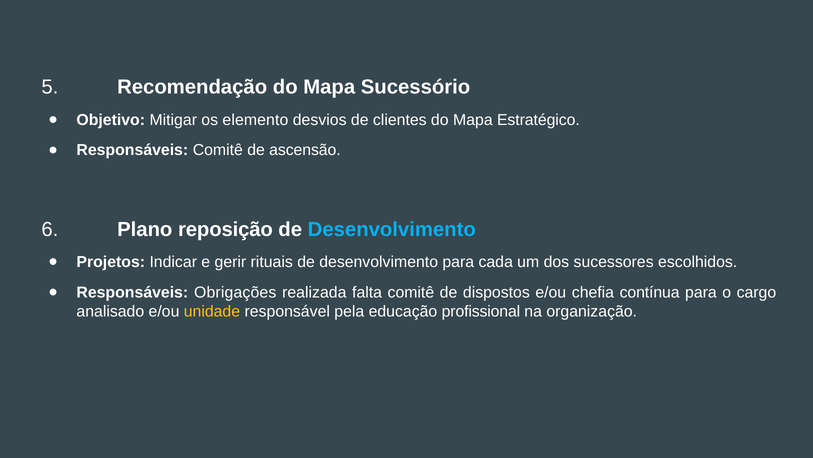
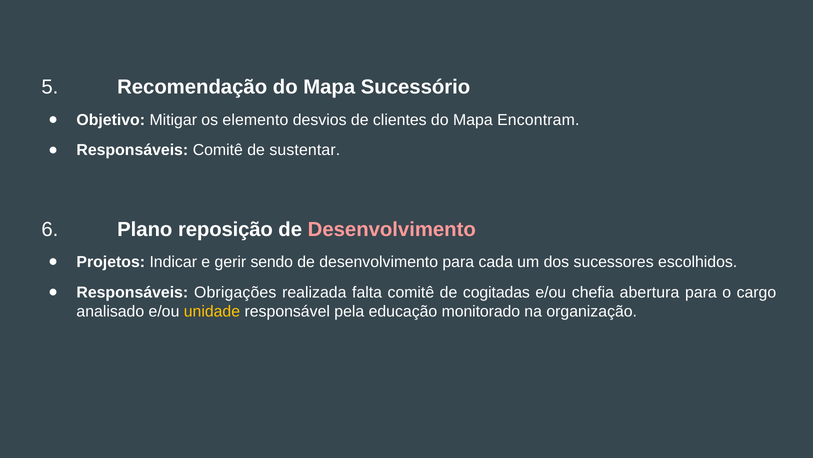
Estratégico: Estratégico -> Encontram
ascensão: ascensão -> sustentar
Desenvolvimento at (392, 229) colour: light blue -> pink
rituais: rituais -> sendo
dispostos: dispostos -> cogitadas
contínua: contínua -> abertura
profissional: profissional -> monitorado
